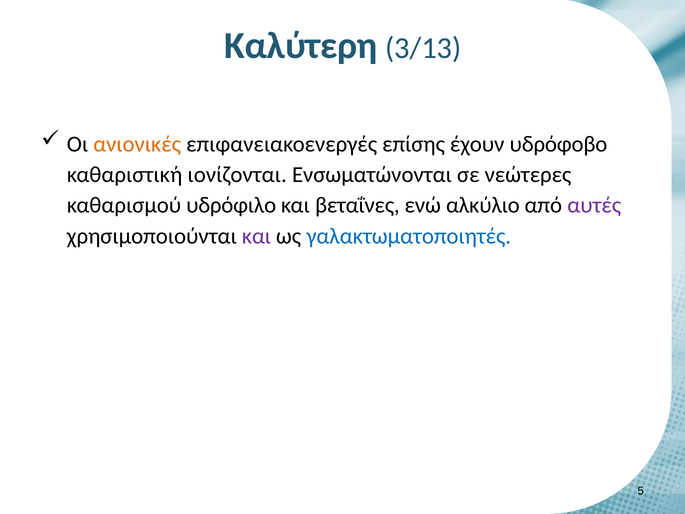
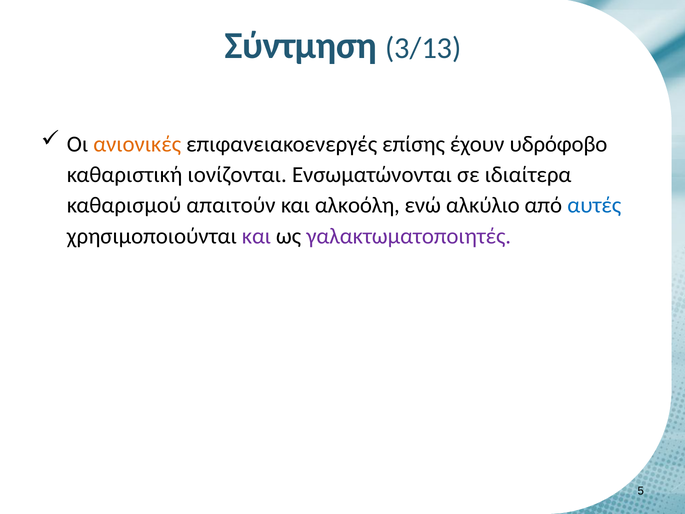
Καλύτερη: Καλύτερη -> Σύντμηση
νεώτερες: νεώτερες -> ιδιαίτερα
υδρόφιλο: υδρόφιλο -> απαιτούν
βεταΐνες: βεταΐνες -> αλκοόλη
αυτές colour: purple -> blue
γαλακτωματοποιητές colour: blue -> purple
